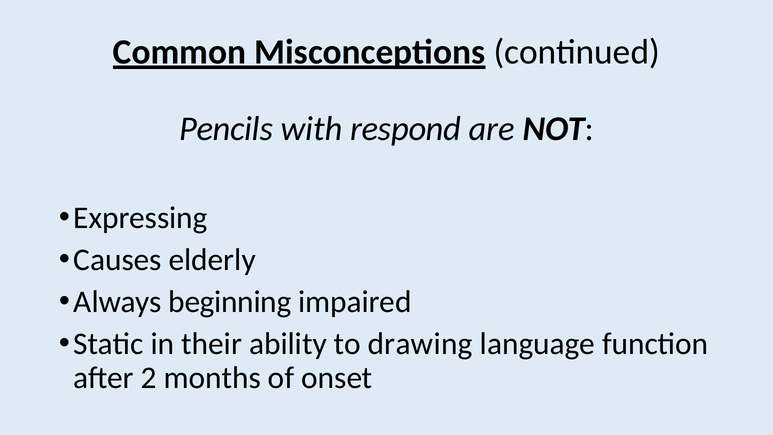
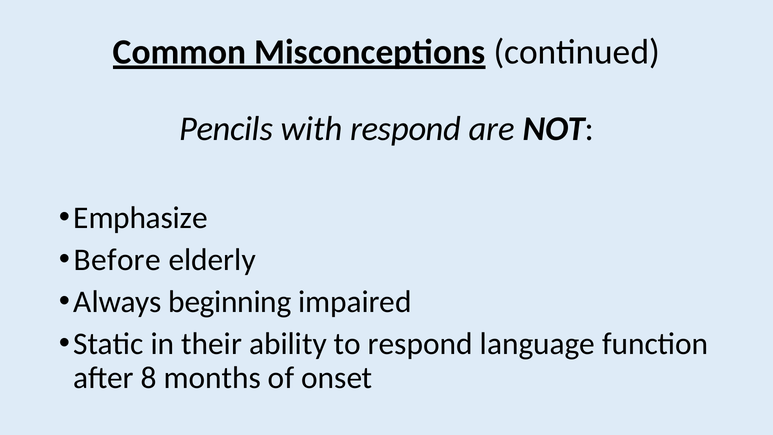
Expressing: Expressing -> Emphasize
Causes: Causes -> Before
to drawing: drawing -> respond
2: 2 -> 8
